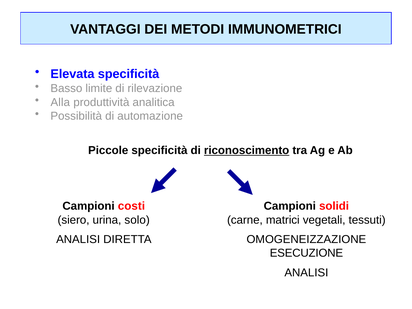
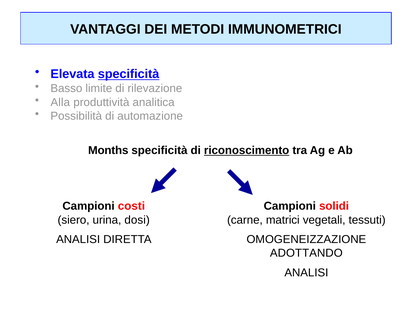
specificità at (129, 74) underline: none -> present
Piccole: Piccole -> Months
solo: solo -> dosi
ESECUZIONE: ESECUZIONE -> ADOTTANDO
